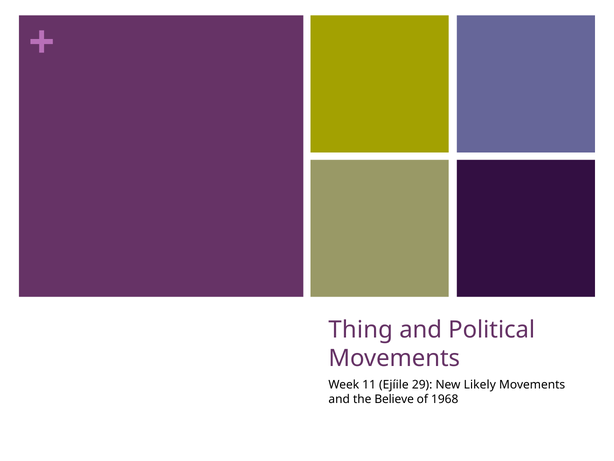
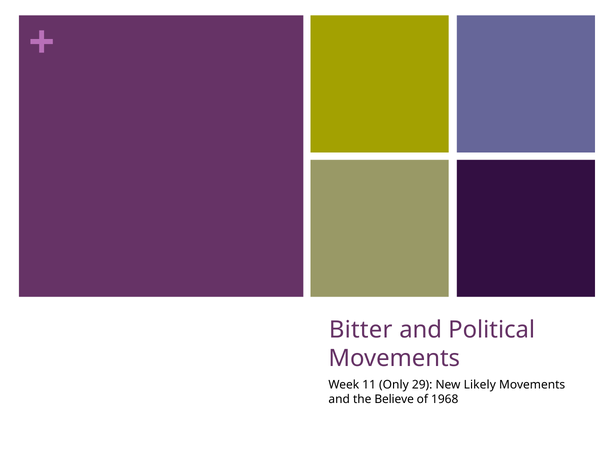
Thing: Thing -> Bitter
Ejíile: Ejíile -> Only
